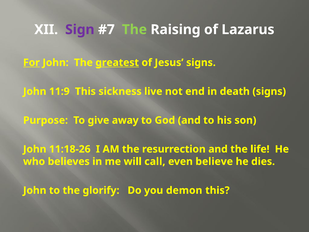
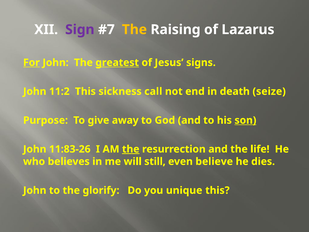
The at (134, 30) colour: light green -> yellow
11:9: 11:9 -> 11:2
live: live -> call
death signs: signs -> seize
son underline: none -> present
11:18-26: 11:18-26 -> 11:83-26
the at (131, 149) underline: none -> present
call: call -> still
demon: demon -> unique
